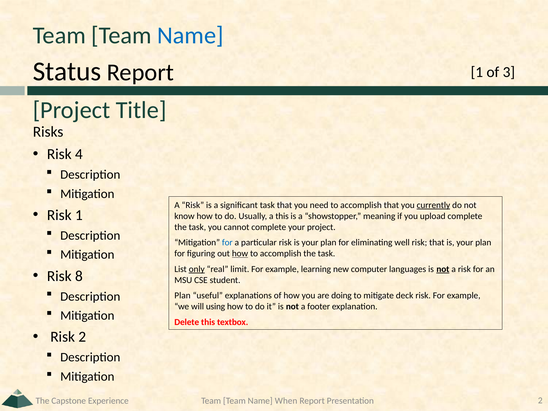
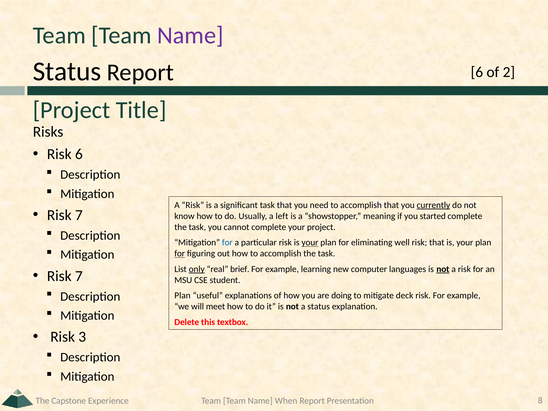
Name at (190, 35) colour: blue -> purple
1 at (477, 72): 1 -> 6
3: 3 -> 2
Risk 4: 4 -> 6
1 at (79, 215): 1 -> 7
a this: this -> left
upload: upload -> started
your at (310, 243) underline: none -> present
for at (180, 254) underline: none -> present
how at (240, 254) underline: present -> none
limit: limit -> brief
8 at (79, 276): 8 -> 7
using: using -> meet
a footer: footer -> status
Risk 2: 2 -> 3
Presentation 2: 2 -> 8
